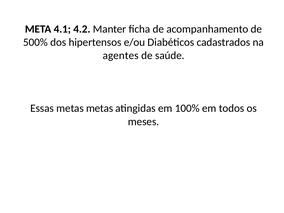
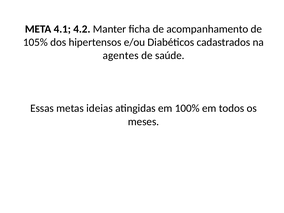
500%: 500% -> 105%
metas metas: metas -> ideias
